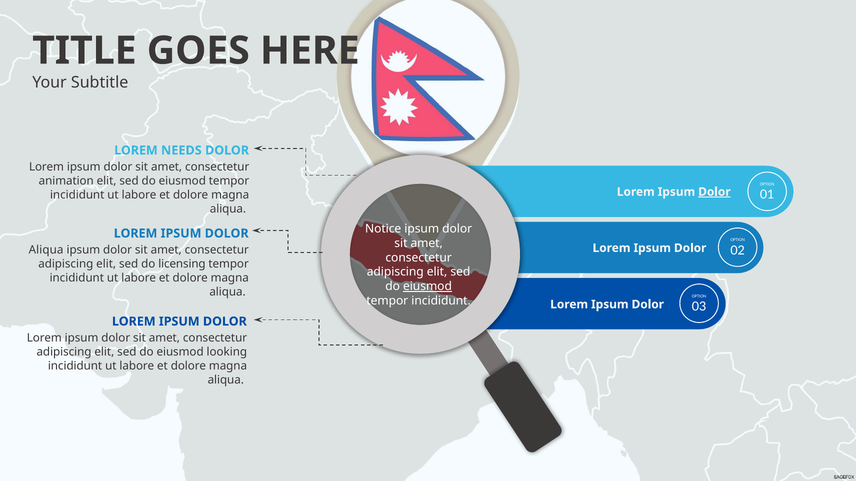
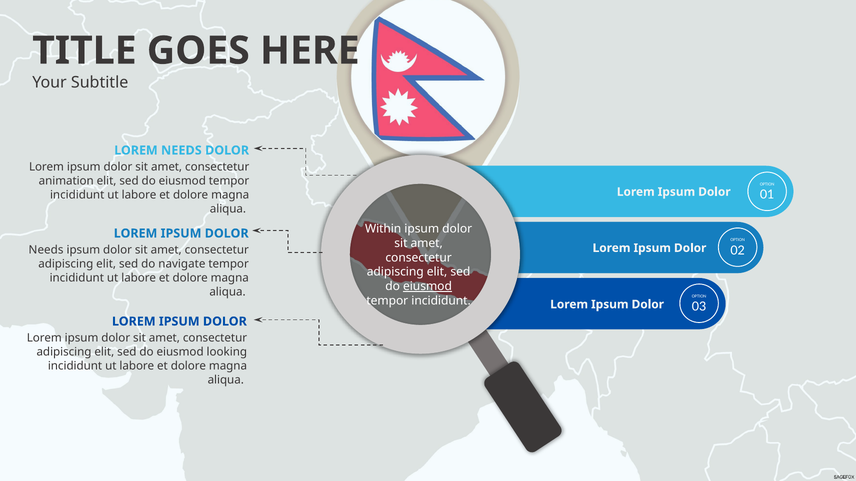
Dolor at (714, 192) underline: present -> none
Notice: Notice -> Within
Aliqua at (46, 250): Aliqua -> Needs
licensing: licensing -> navigate
